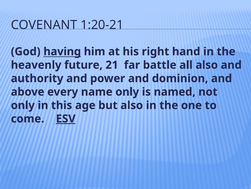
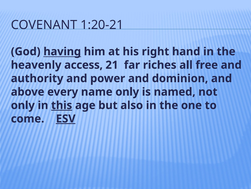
future: future -> access
battle: battle -> riches
all also: also -> free
this underline: none -> present
